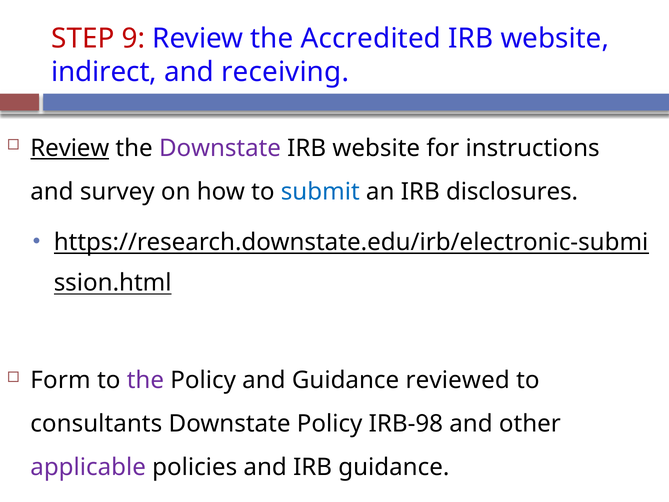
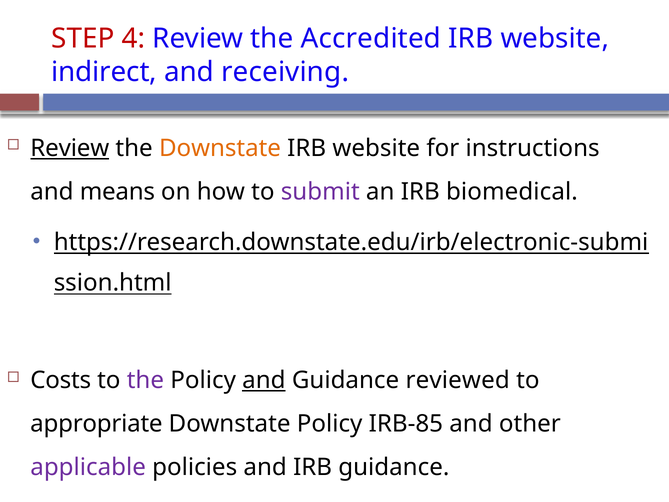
9: 9 -> 4
Downstate at (220, 148) colour: purple -> orange
survey: survey -> means
submit colour: blue -> purple
disclosures: disclosures -> biomedical
Form: Form -> Costs
and at (264, 380) underline: none -> present
consultants: consultants -> appropriate
IRB-98: IRB-98 -> IRB-85
